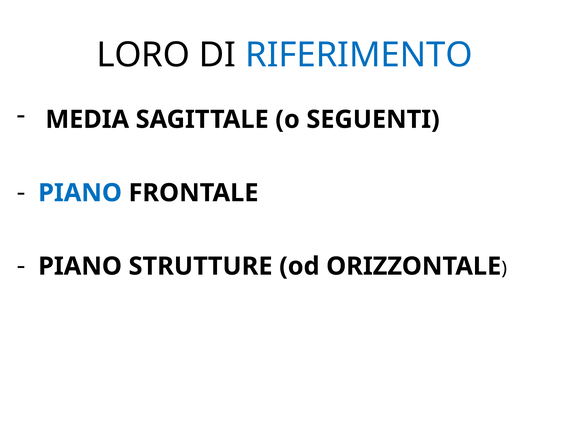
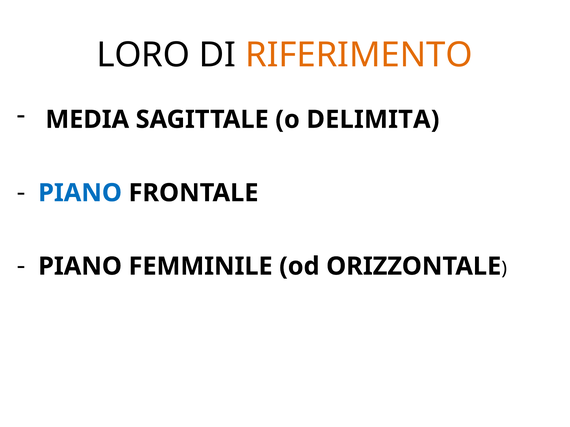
RIFERIMENTO colour: blue -> orange
SEGUENTI: SEGUENTI -> DELIMITA
STRUTTURE: STRUTTURE -> FEMMINILE
